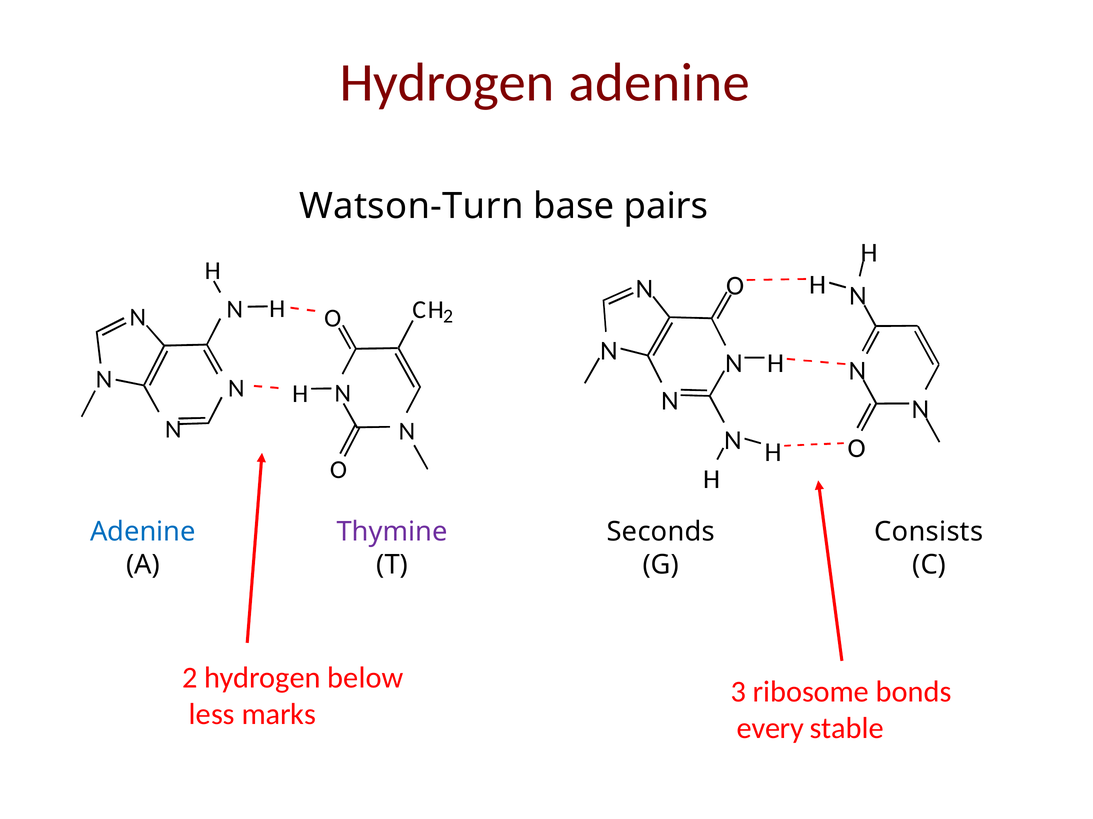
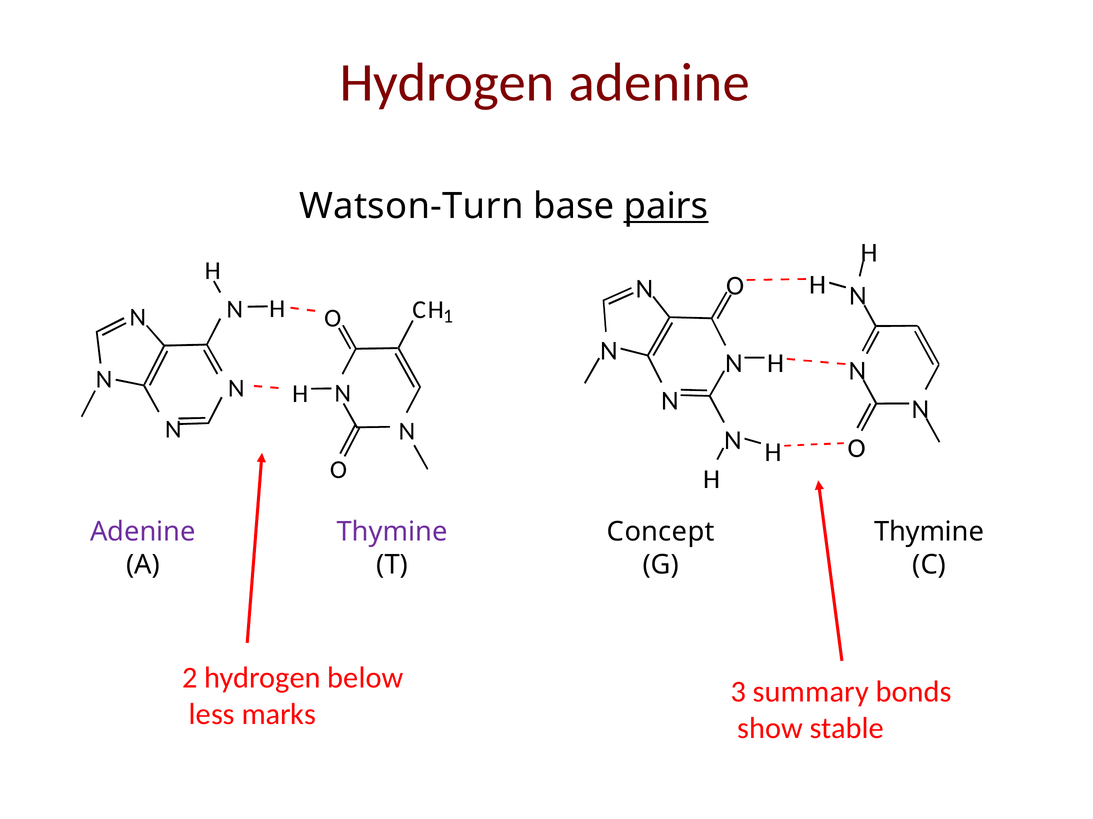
pairs underline: none -> present
2 at (448, 316): 2 -> 1
Adenine at (143, 532) colour: blue -> purple
Seconds: Seconds -> Concept
Consists at (929, 532): Consists -> Thymine
ribosome: ribosome -> summary
every: every -> show
